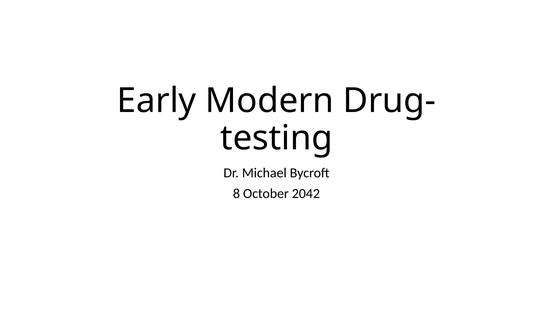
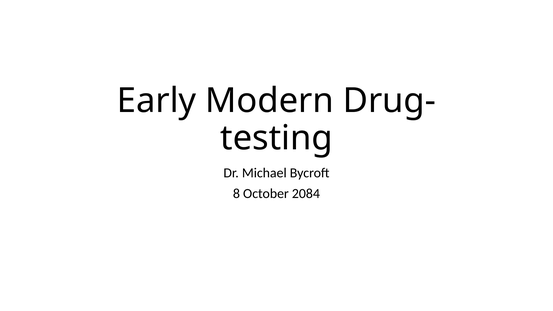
2042: 2042 -> 2084
